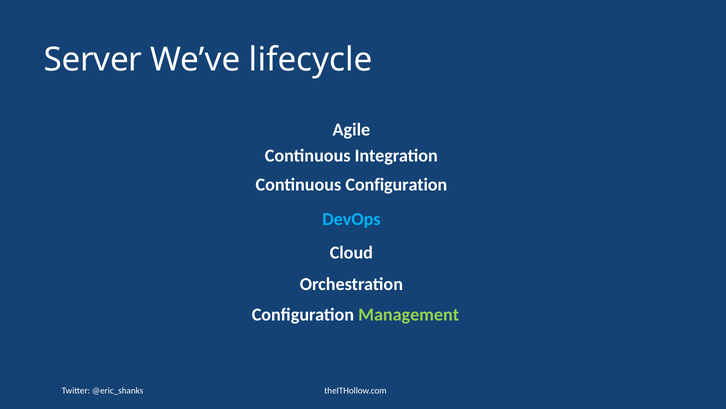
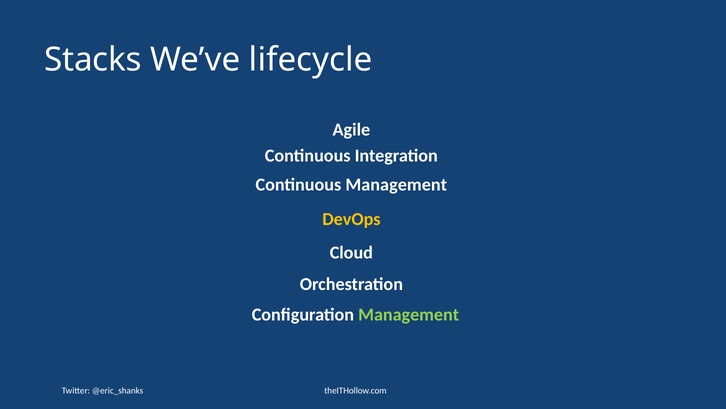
Server: Server -> Stacks
Continuous Configuration: Configuration -> Management
DevOps colour: light blue -> yellow
